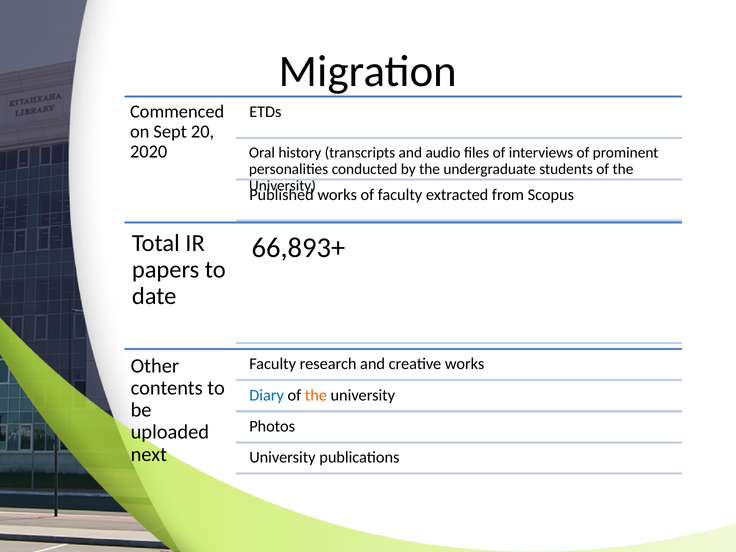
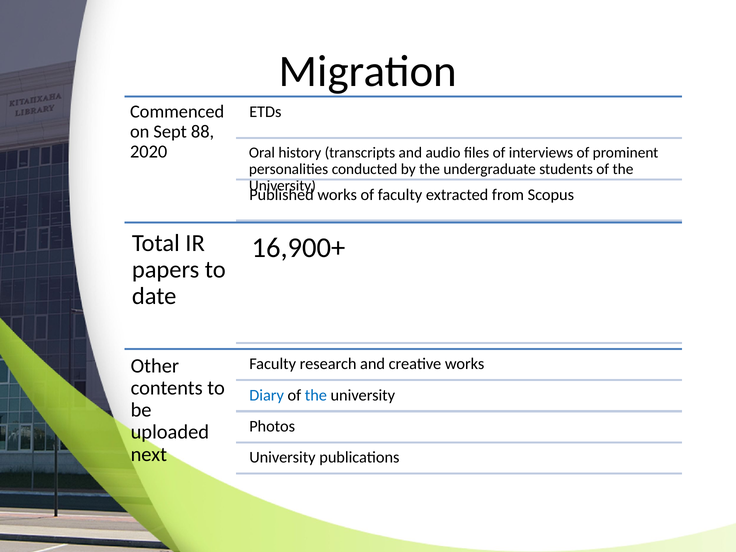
20: 20 -> 88
66,893+: 66,893+ -> 16,900+
the at (316, 395) colour: orange -> blue
